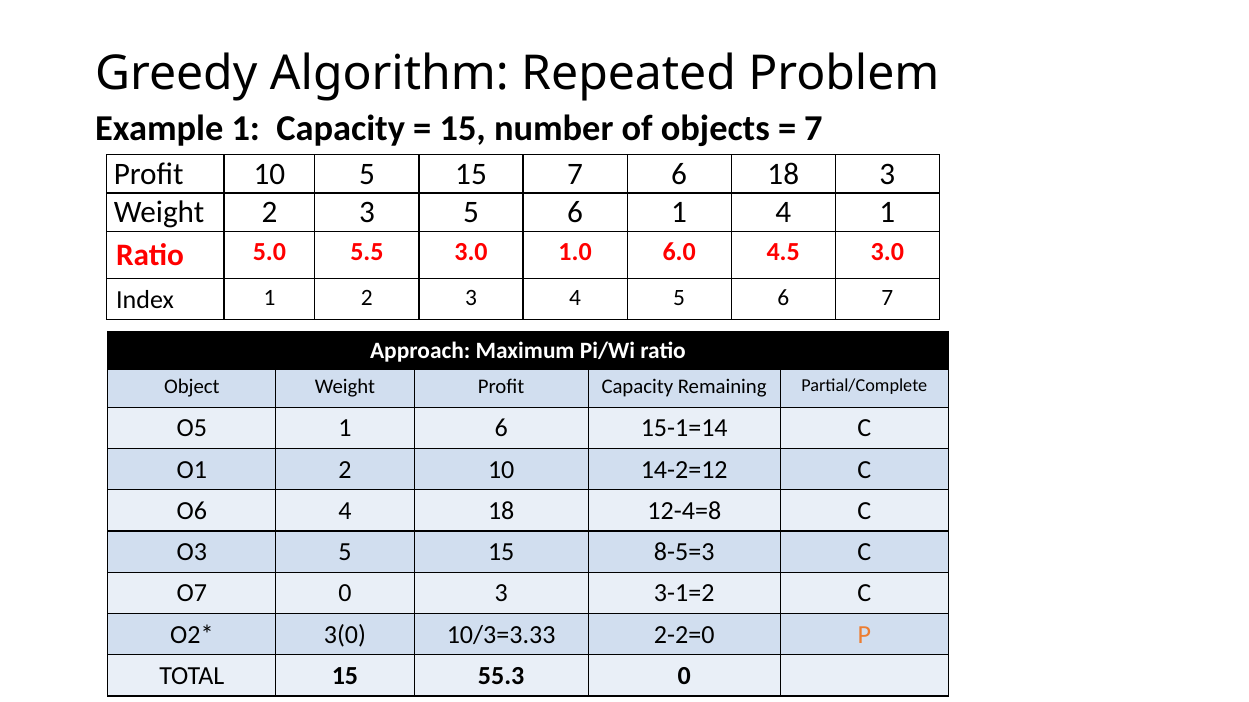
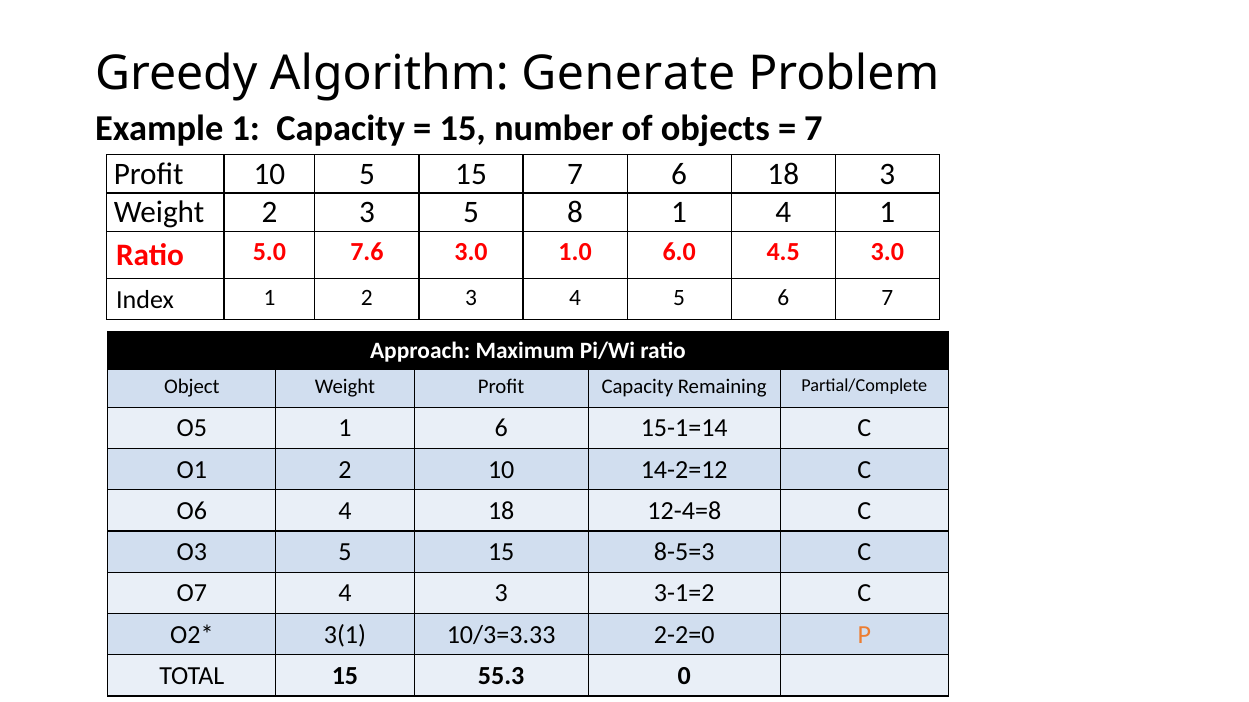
Repeated: Repeated -> Generate
3 5 6: 6 -> 8
5.5: 5.5 -> 7.6
O7 0: 0 -> 4
3(0: 3(0 -> 3(1
